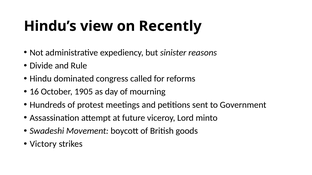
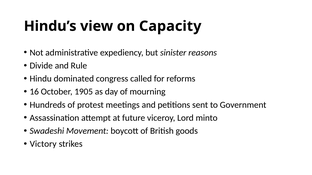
Recently: Recently -> Capacity
